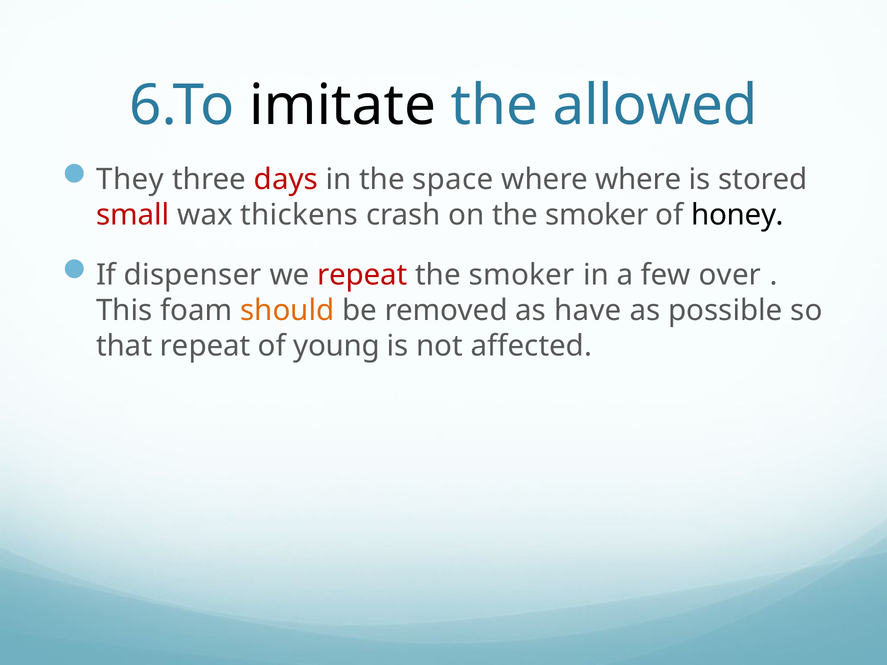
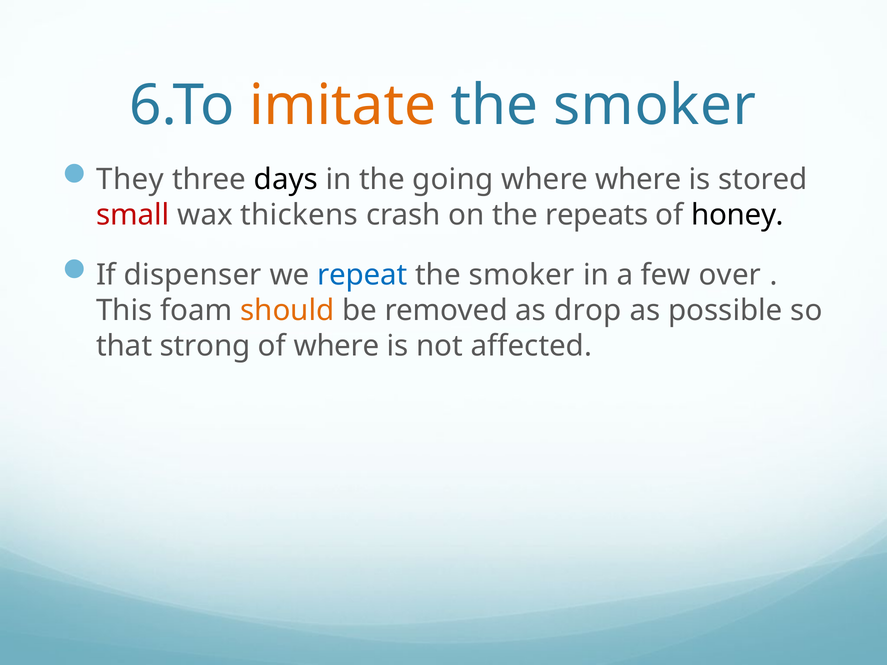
imitate colour: black -> orange
allowed at (655, 106): allowed -> smoker
days colour: red -> black
space: space -> going
on the smoker: smoker -> repeats
repeat at (362, 275) colour: red -> blue
have: have -> drop
that repeat: repeat -> strong
of young: young -> where
